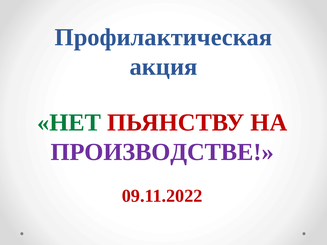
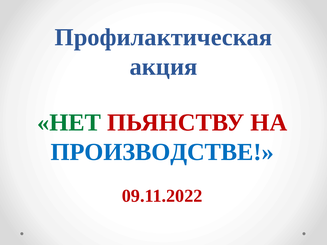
ПРОИЗВОДСТВЕ colour: purple -> blue
